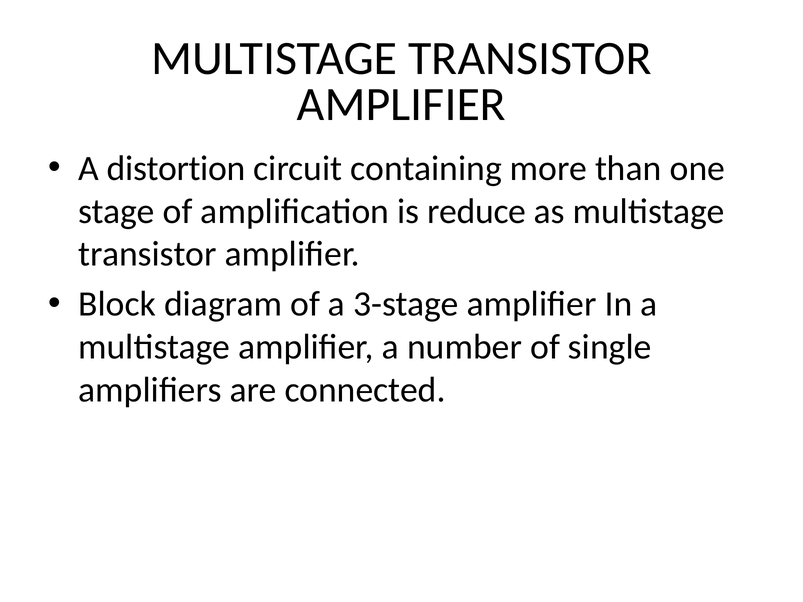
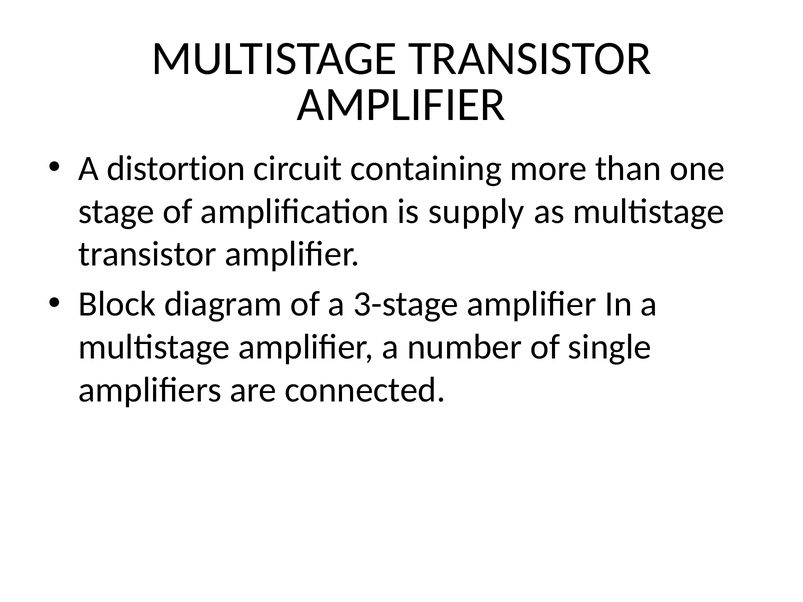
reduce: reduce -> supply
